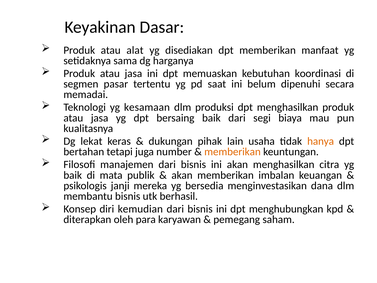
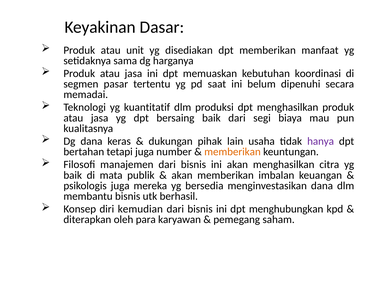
alat: alat -> unit
kesamaan: kesamaan -> kuantitatif
Dg lekat: lekat -> dana
hanya colour: orange -> purple
psikologis janji: janji -> juga
